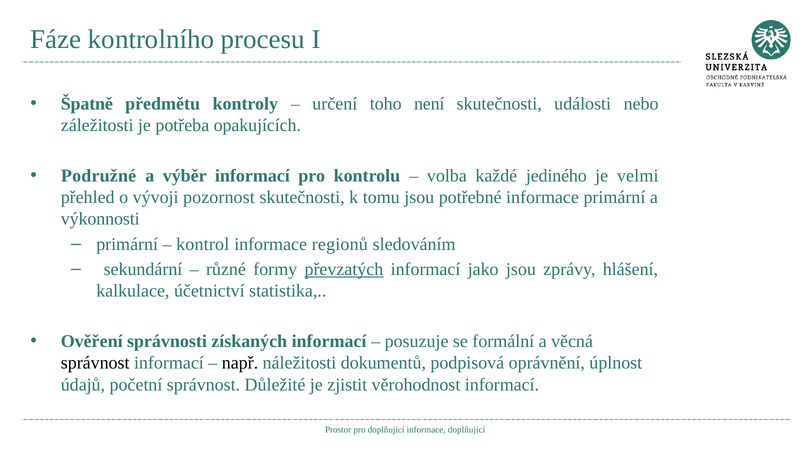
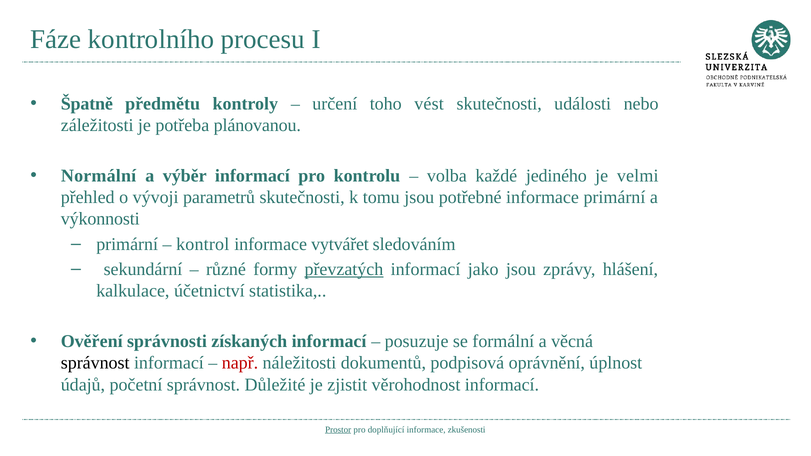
není: není -> vést
opakujících: opakujících -> plánovanou
Podružné: Podružné -> Normální
pozornost: pozornost -> parametrů
regionů: regionů -> vytvářet
např colour: black -> red
Prostor underline: none -> present
informace doplňující: doplňující -> zkušenosti
